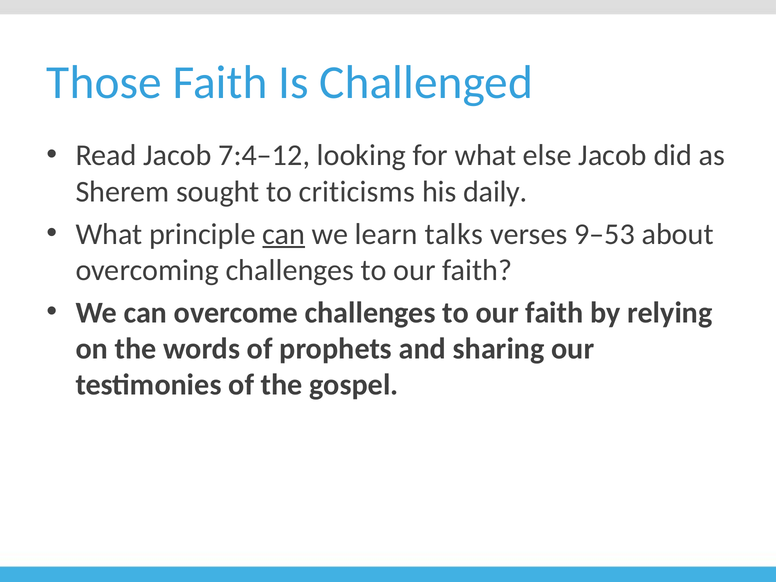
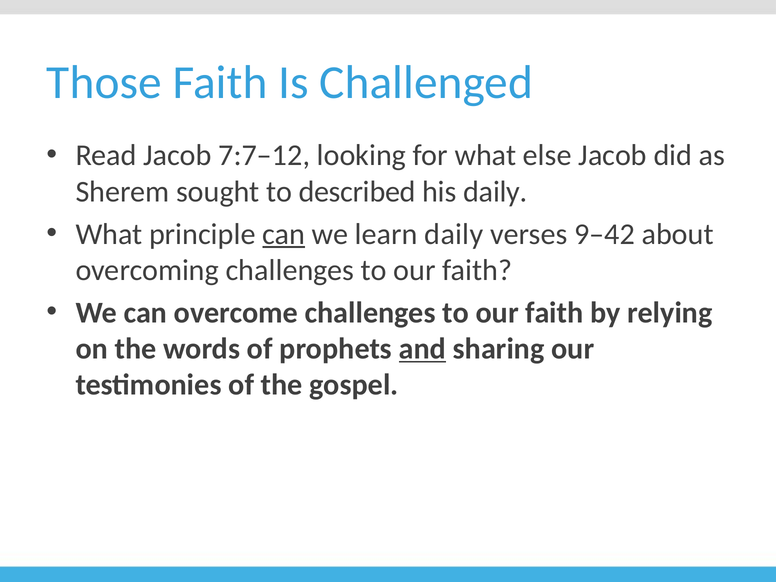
7:4–12: 7:4–12 -> 7:7–12
criticisms: criticisms -> described
learn talks: talks -> daily
9–53: 9–53 -> 9–42
and underline: none -> present
